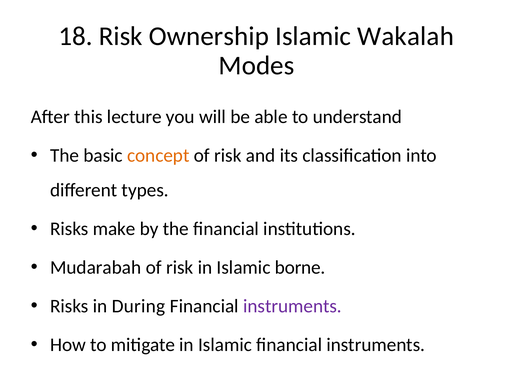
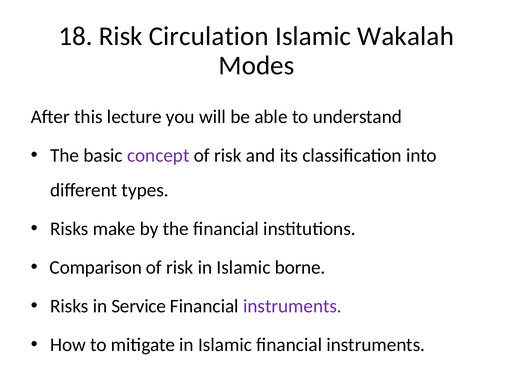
Ownership: Ownership -> Circulation
concept colour: orange -> purple
Mudarabah: Mudarabah -> Comparison
During: During -> Service
